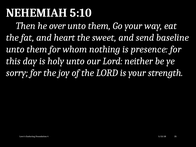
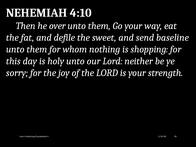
5:10: 5:10 -> 4:10
heart: heart -> defile
presence: presence -> shopping
